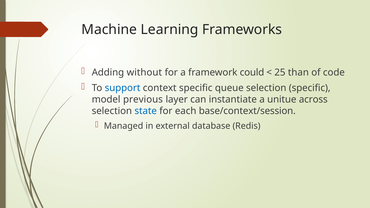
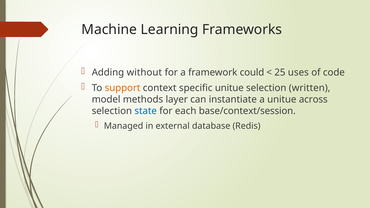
than: than -> uses
support colour: blue -> orange
specific queue: queue -> unitue
selection specific: specific -> written
previous: previous -> methods
